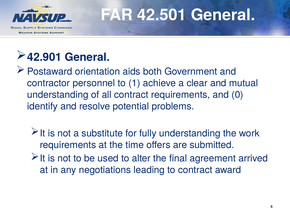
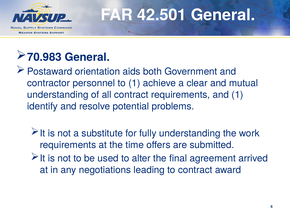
42.901: 42.901 -> 70.983
and 0: 0 -> 1
